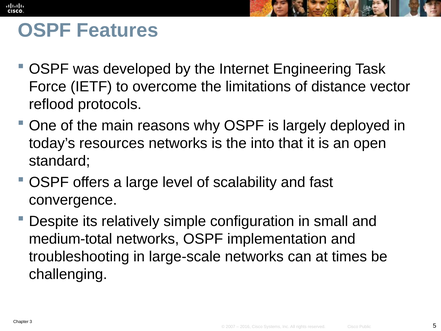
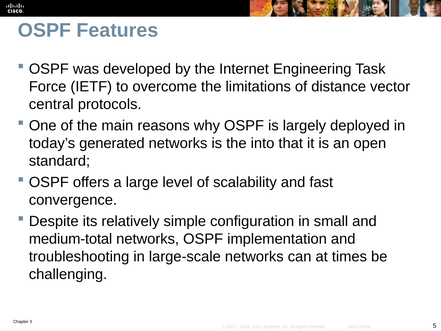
reflood: reflood -> central
resources: resources -> generated
